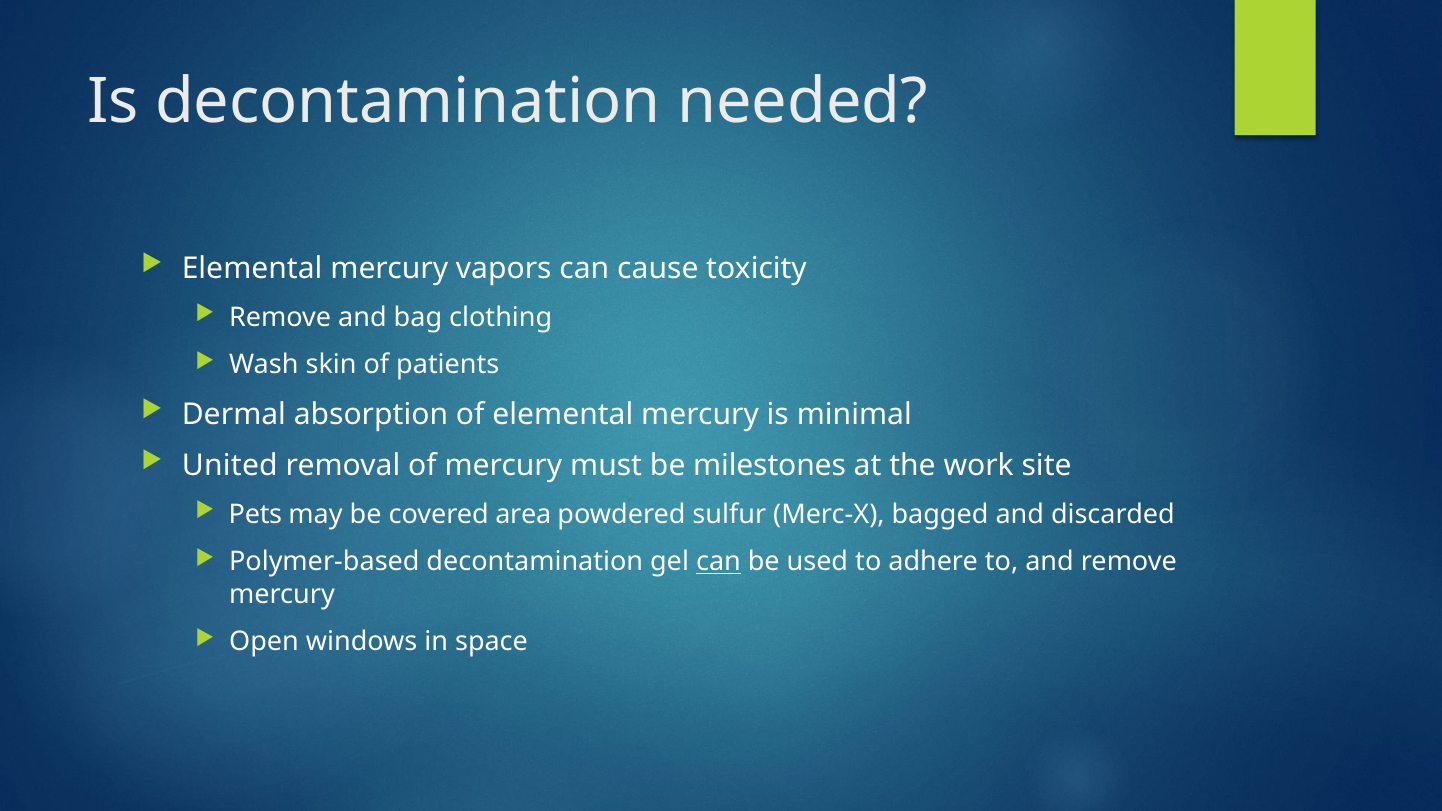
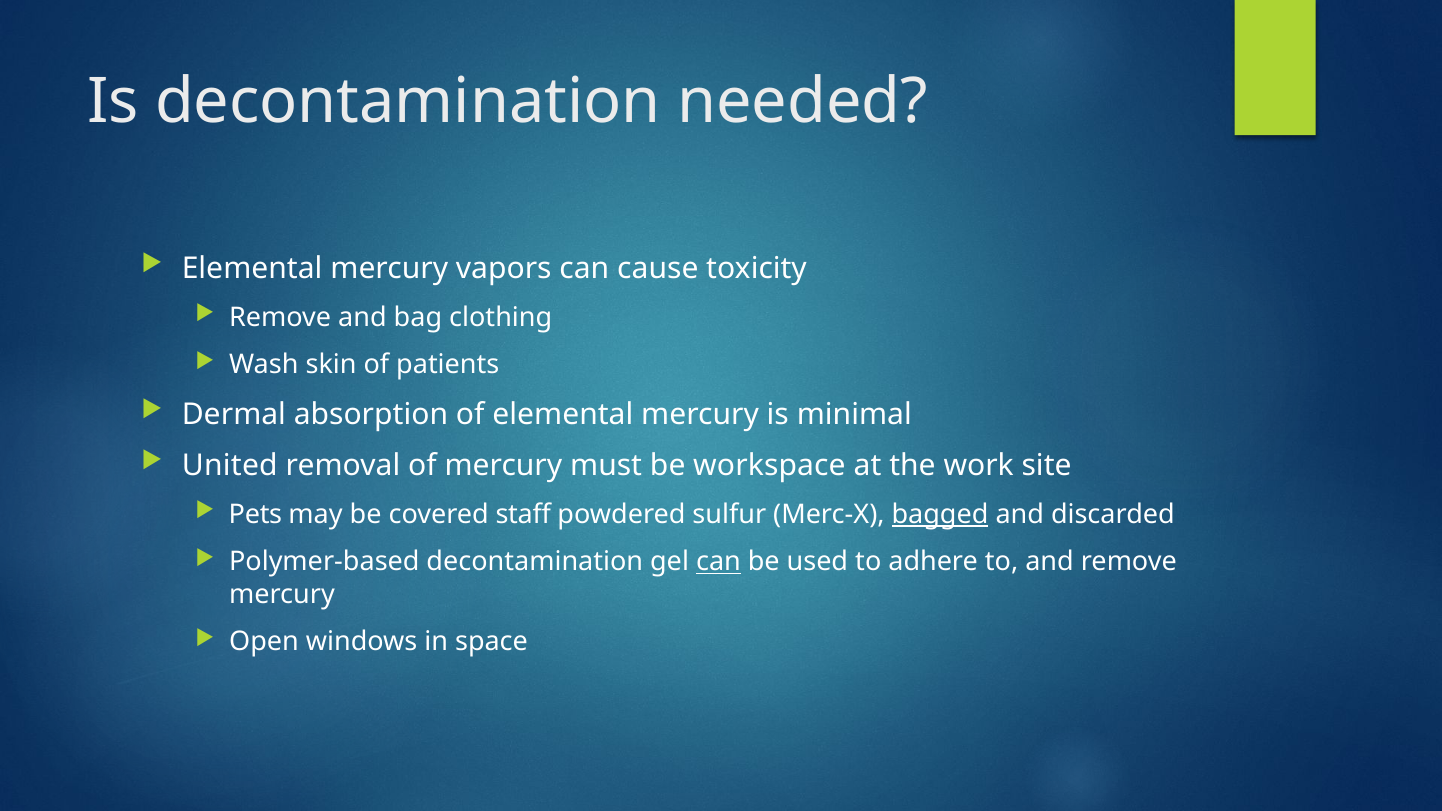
milestones: milestones -> workspace
area: area -> staff
bagged underline: none -> present
